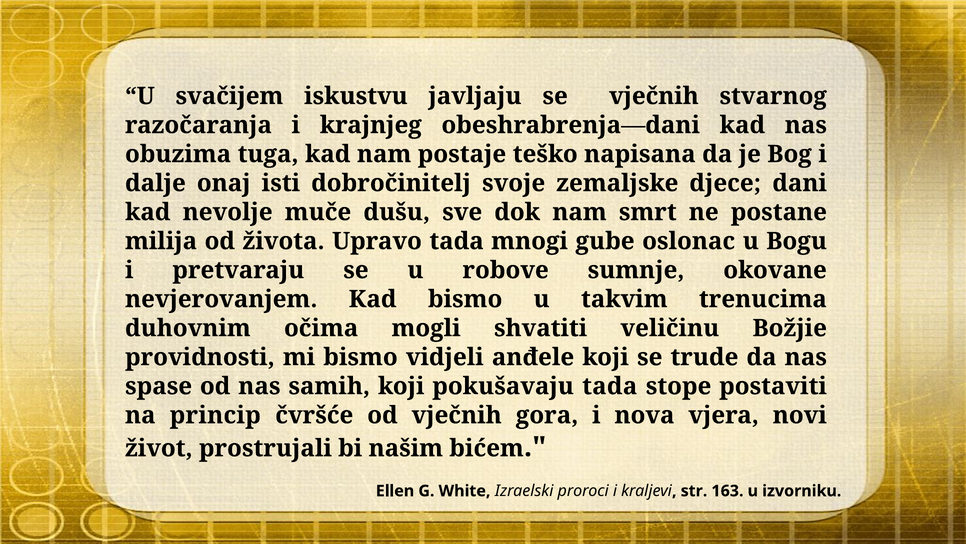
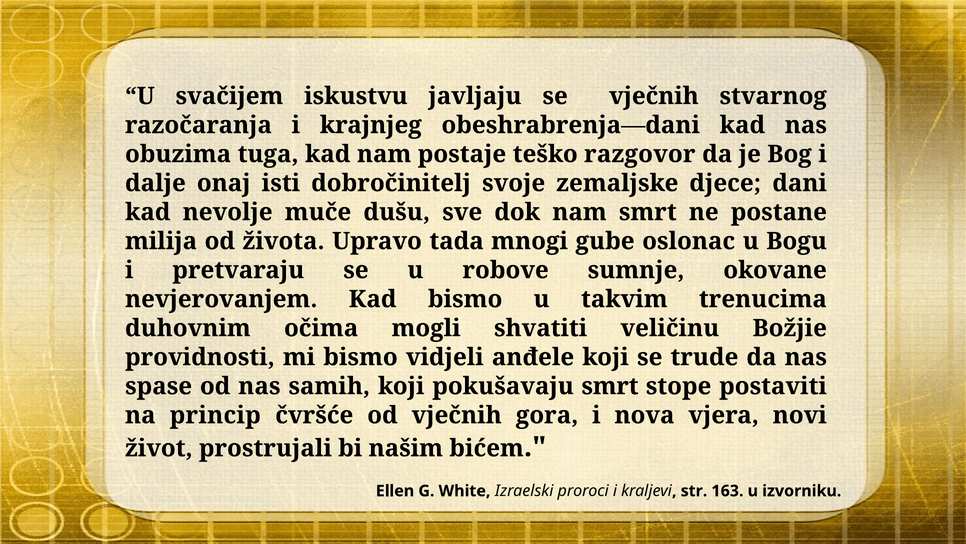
napisana: napisana -> razgovor
pokušavaju tada: tada -> smrt
